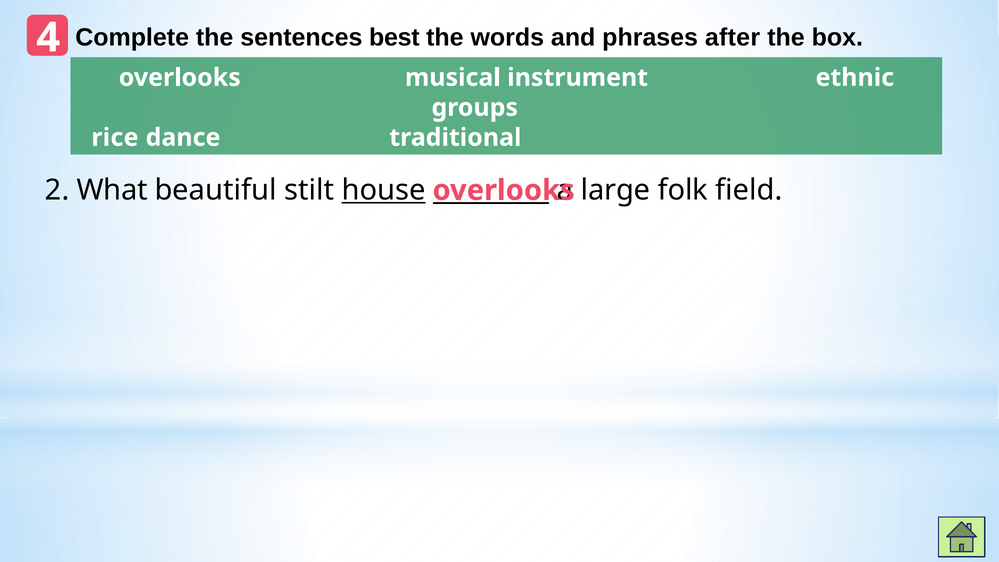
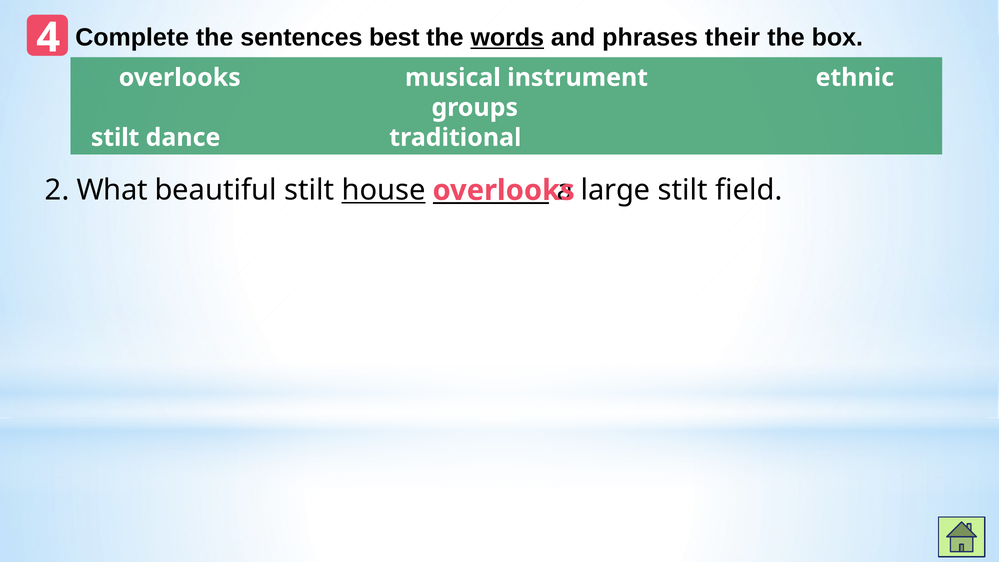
words underline: none -> present
after: after -> their
rice at (115, 138): rice -> stilt
large folk: folk -> stilt
